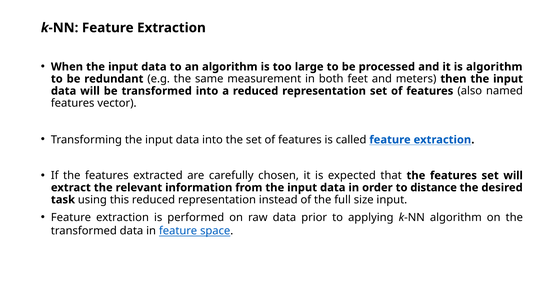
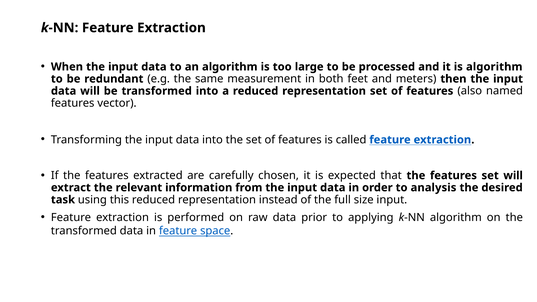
distance: distance -> analysis
